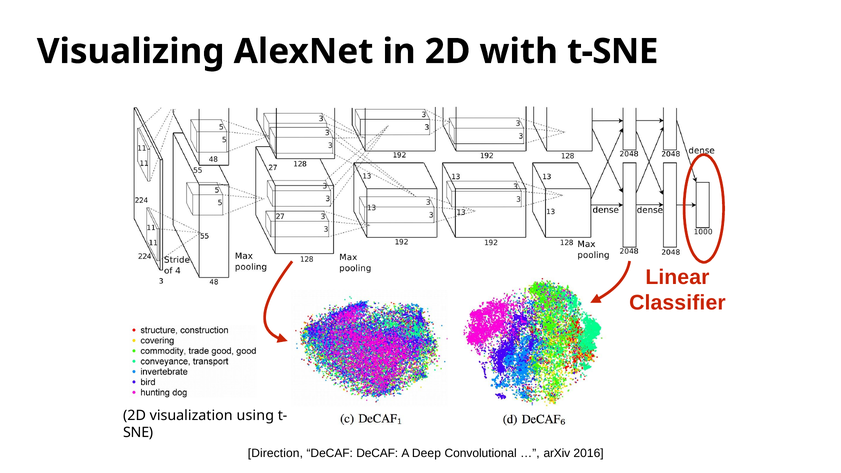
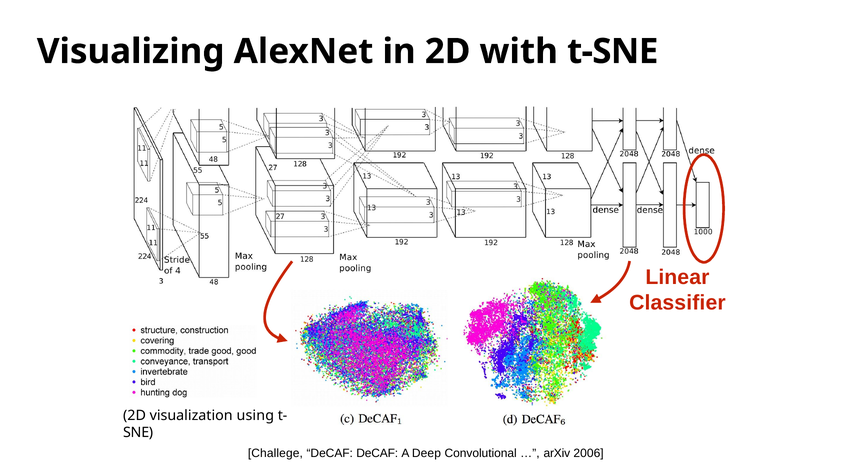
Direction: Direction -> Challege
2016: 2016 -> 2006
